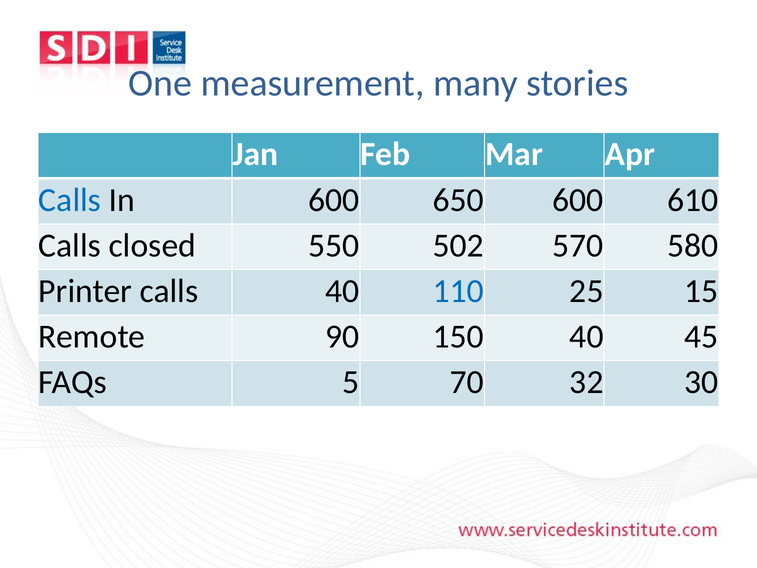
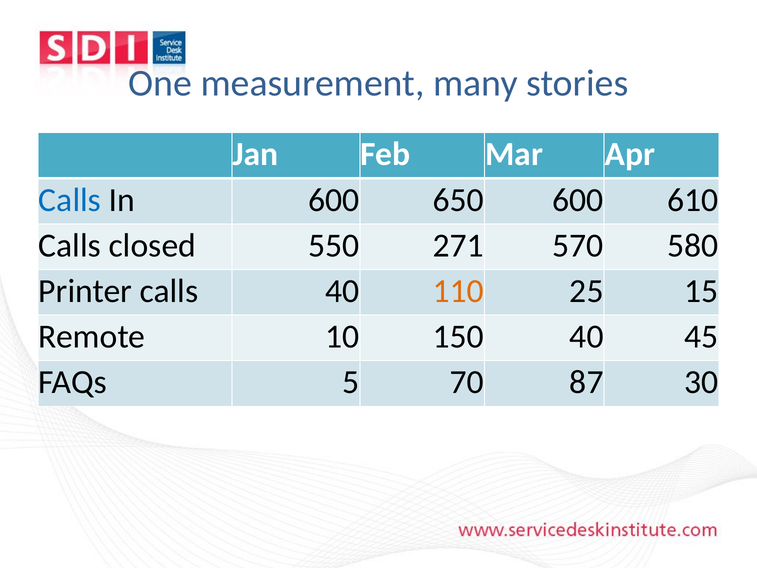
502: 502 -> 271
110 colour: blue -> orange
90: 90 -> 10
32: 32 -> 87
